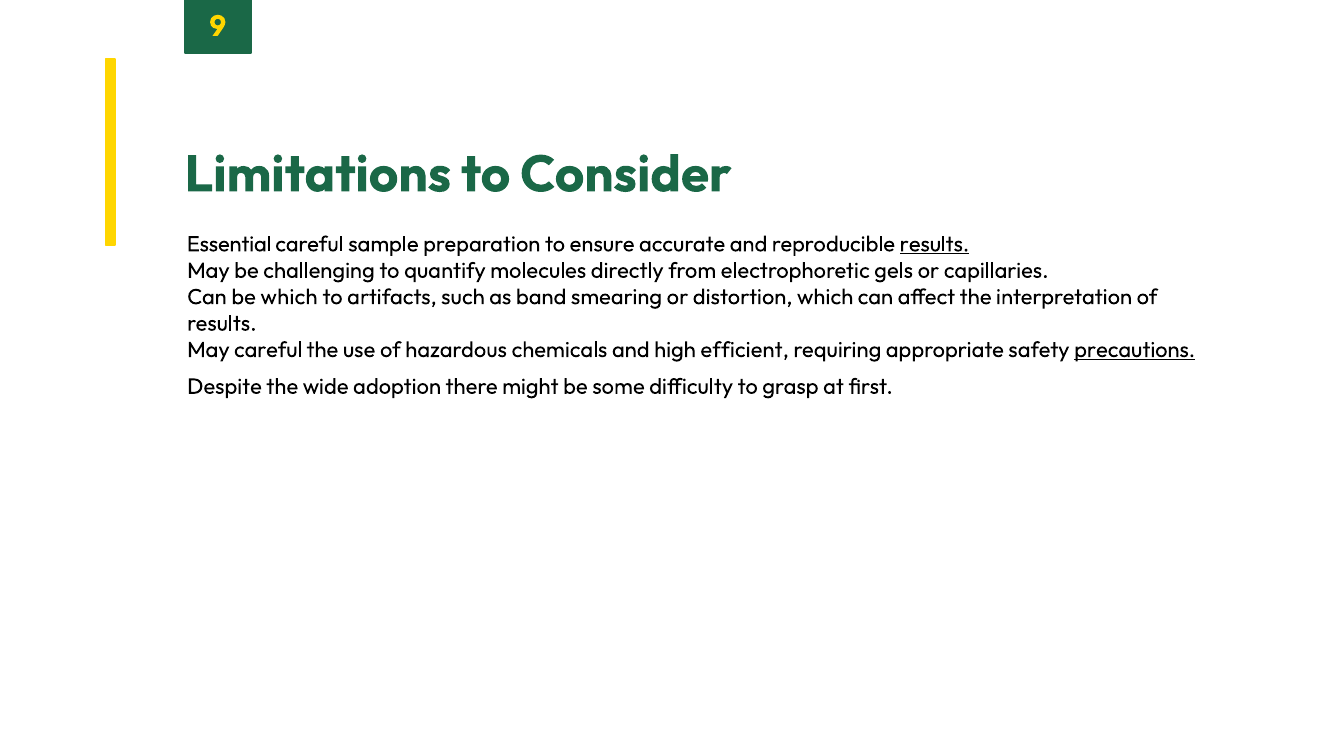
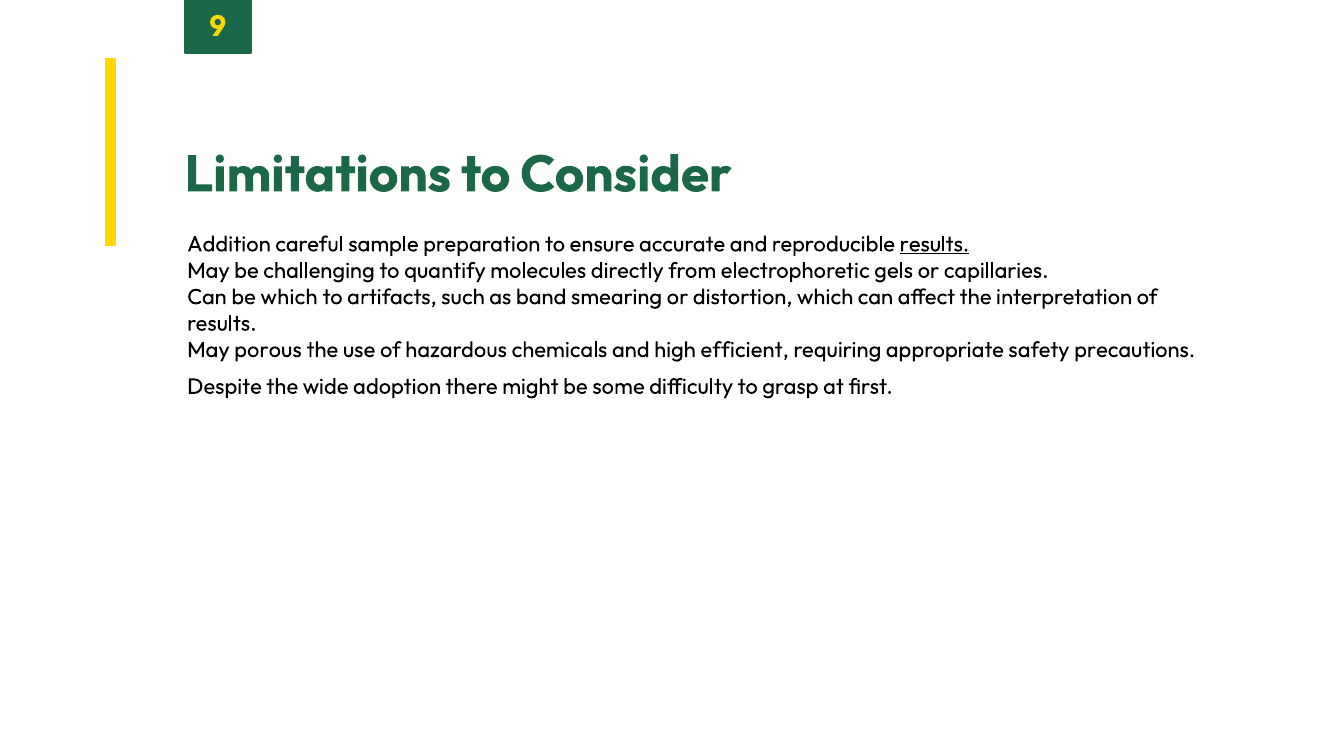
Essential: Essential -> Addition
May careful: careful -> porous
precautions underline: present -> none
